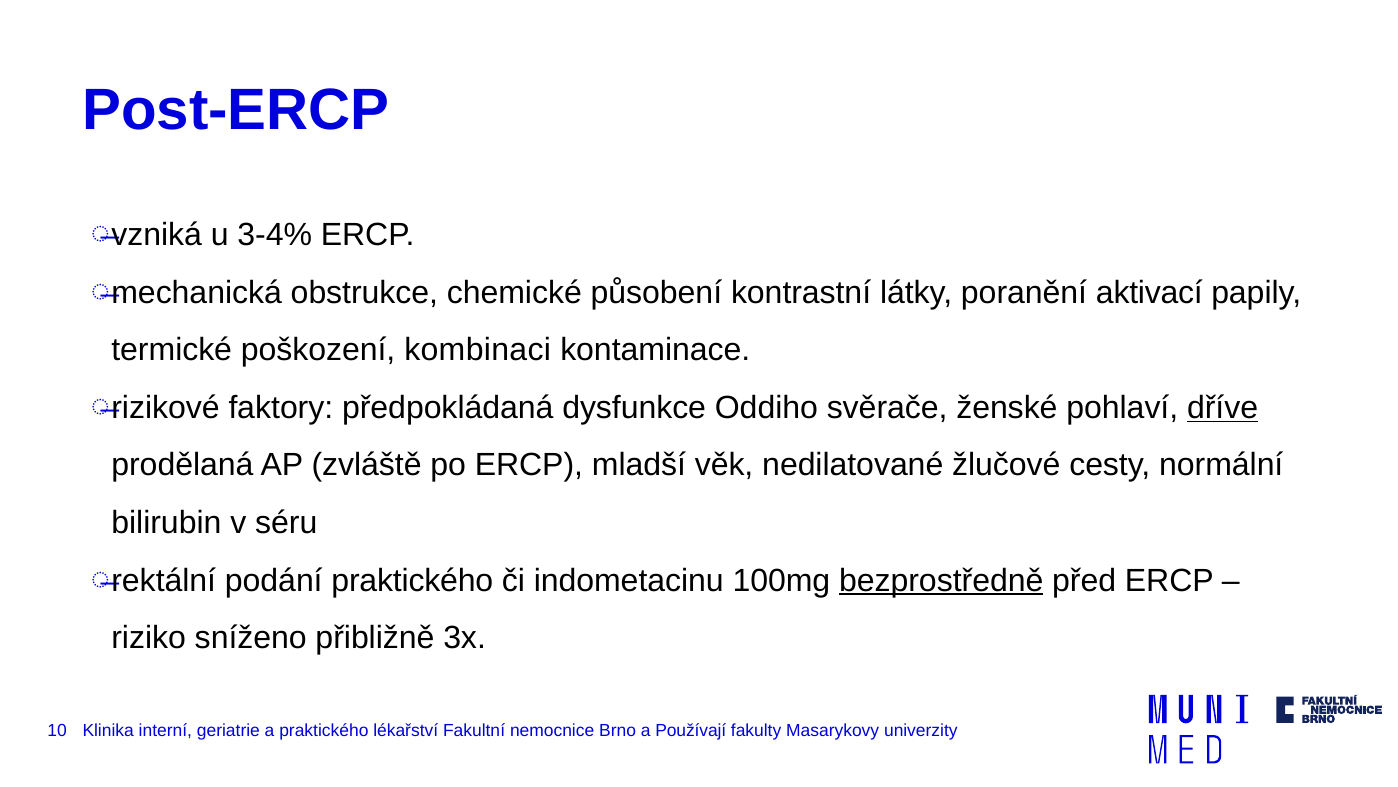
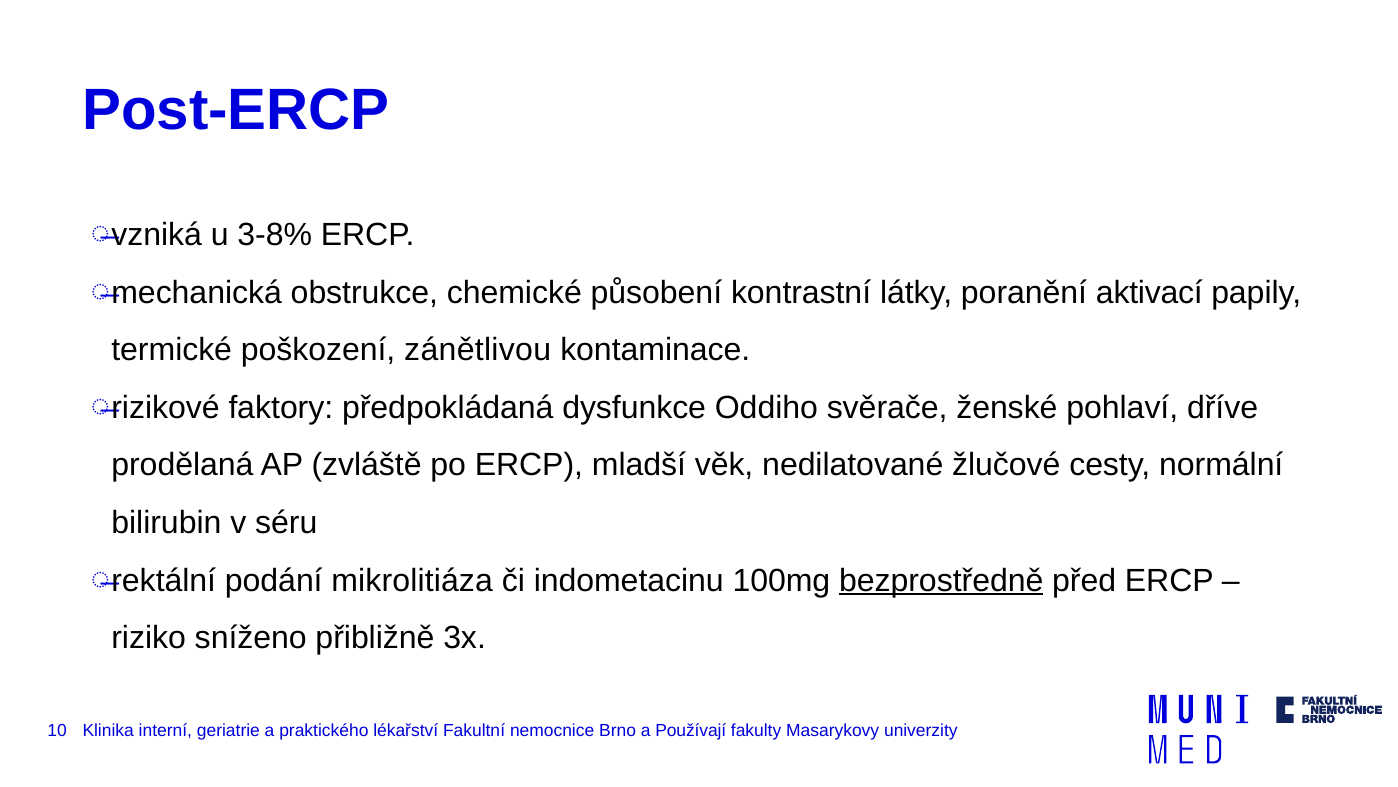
3-4%: 3-4% -> 3-8%
kombinaci: kombinaci -> zánětlivou
dříve underline: present -> none
podání praktického: praktického -> mikrolitiáza
